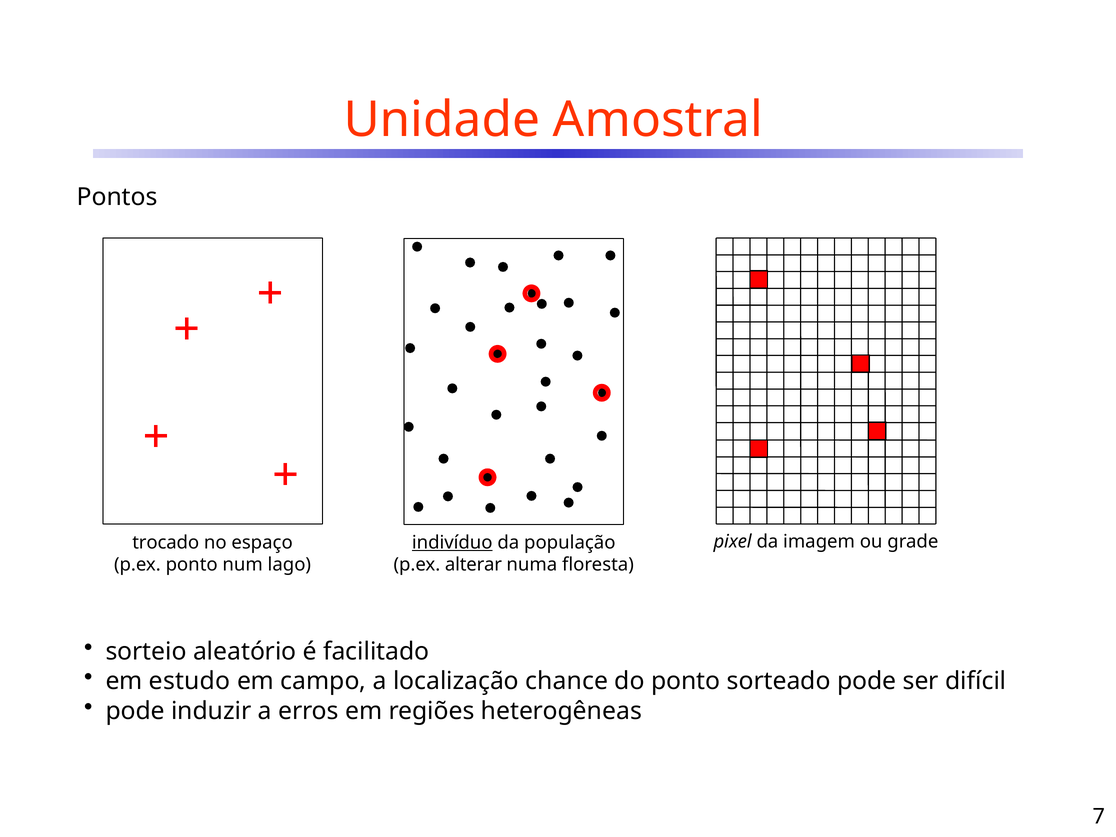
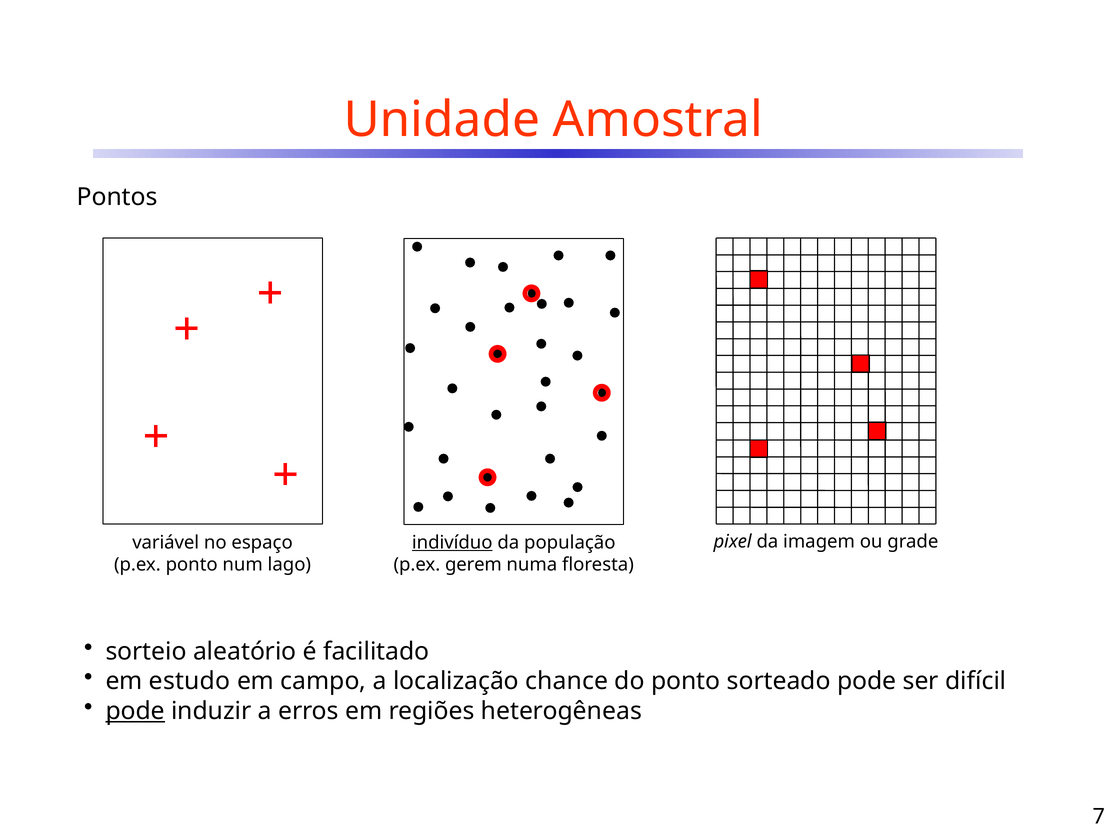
trocado: trocado -> variável
alterar: alterar -> gerem
pode at (135, 711) underline: none -> present
